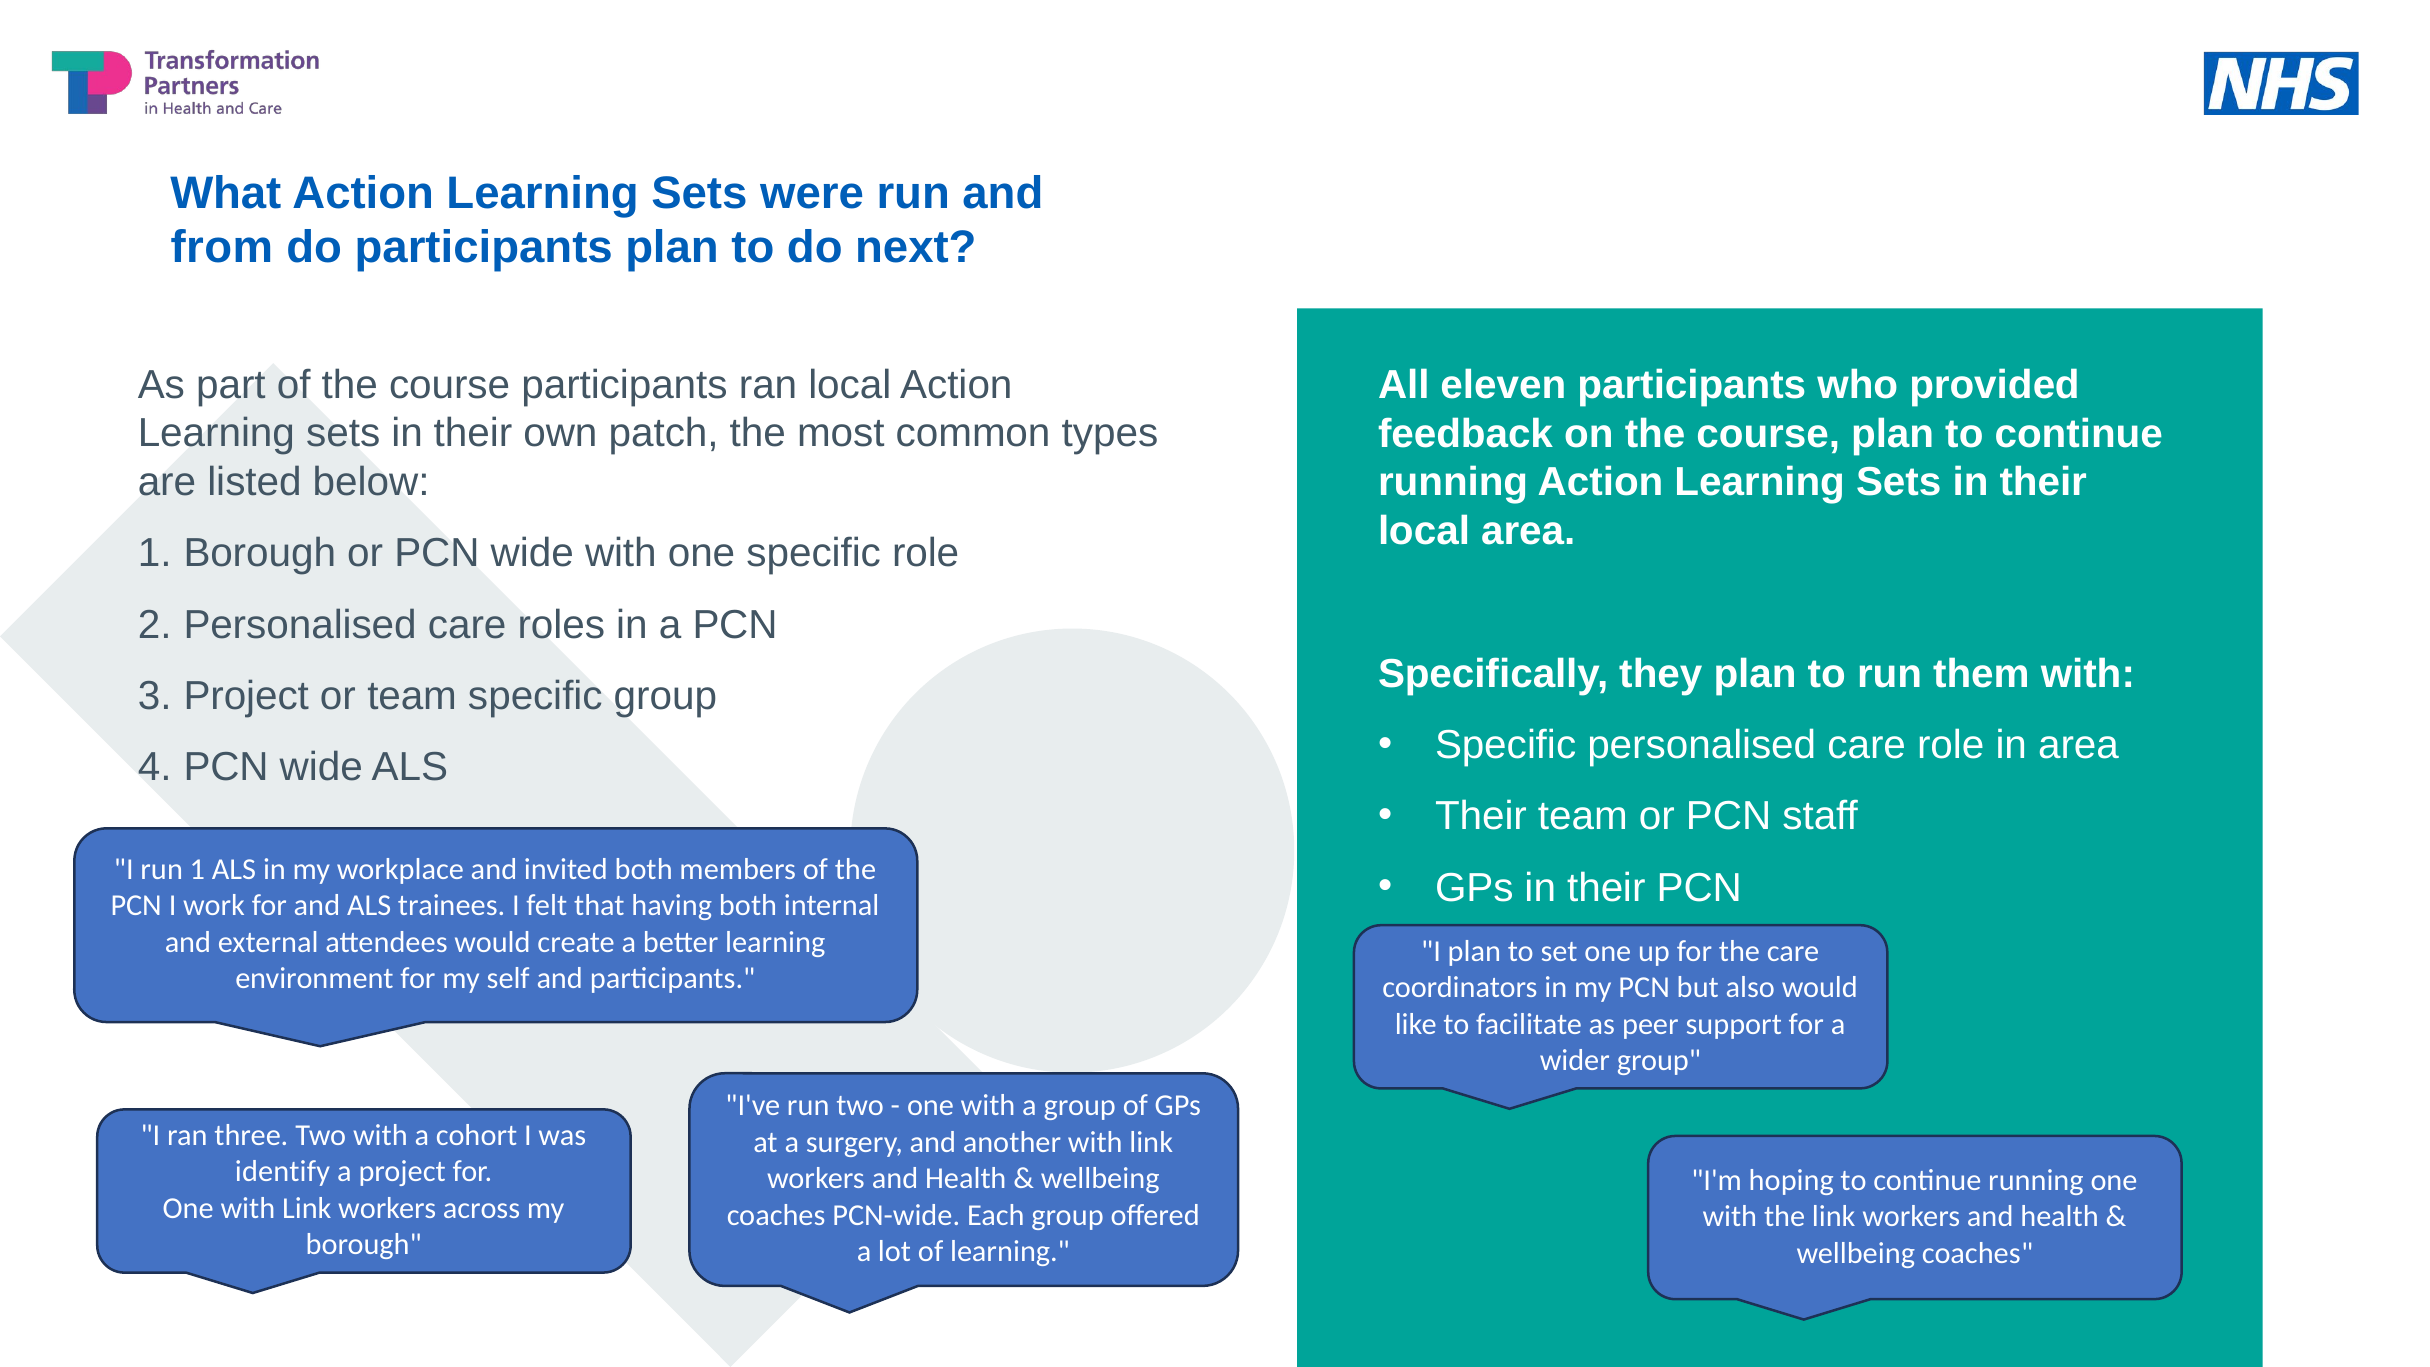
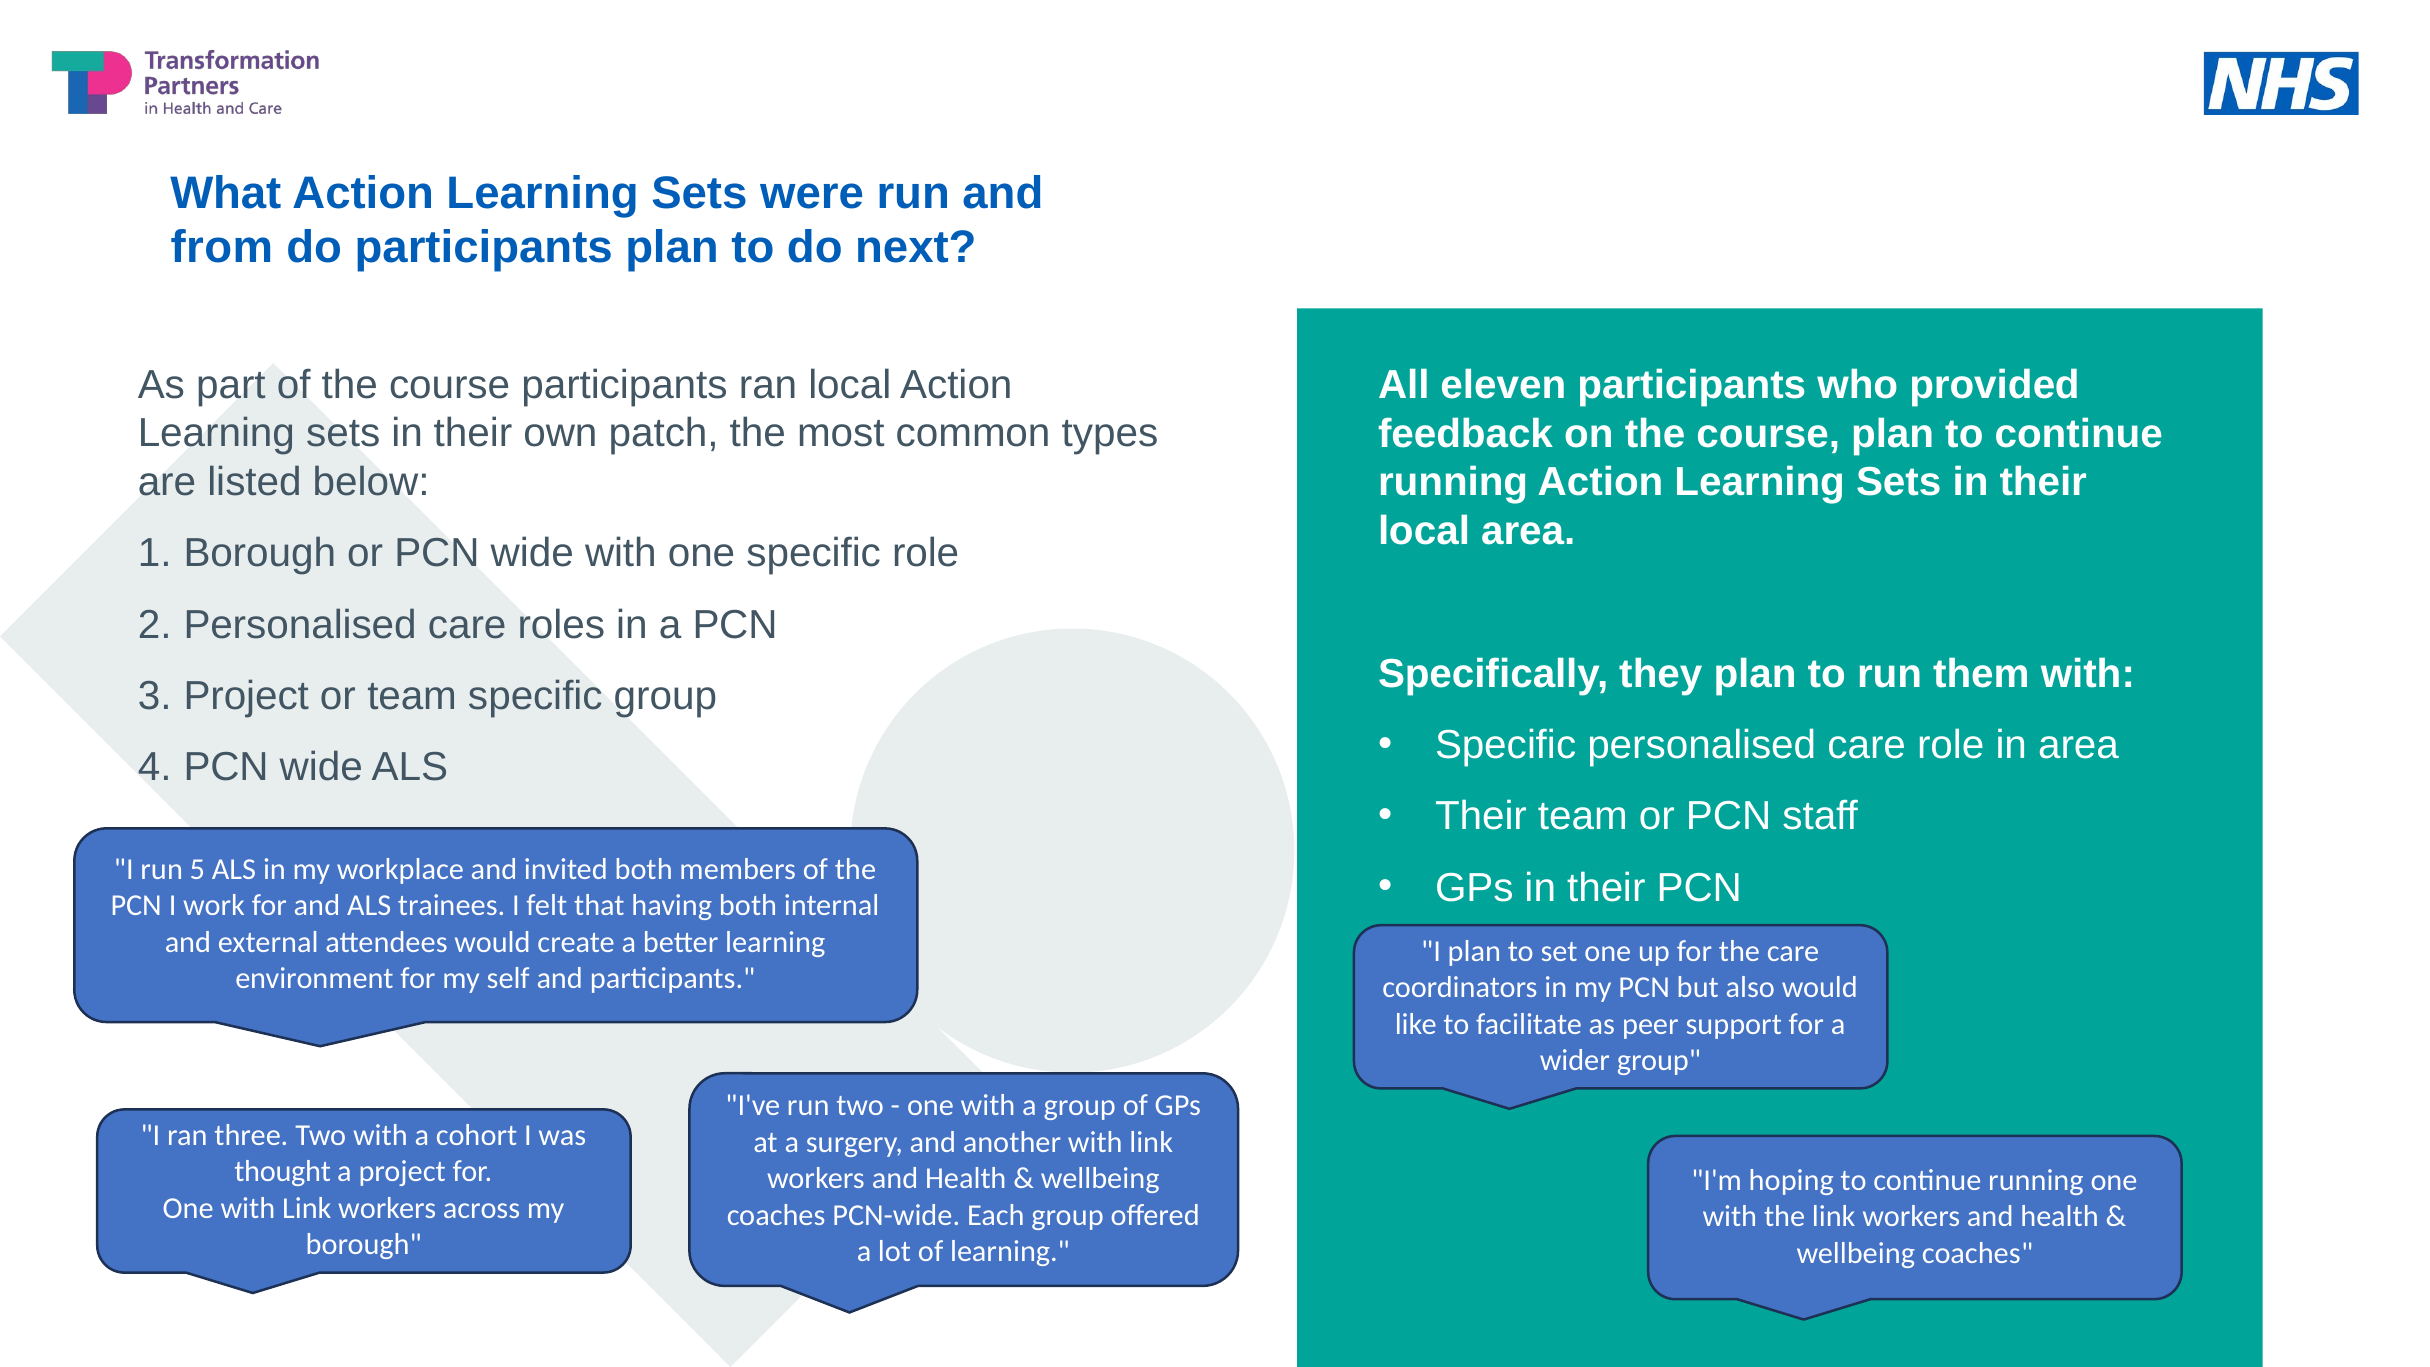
run 1: 1 -> 5
identify: identify -> thought
